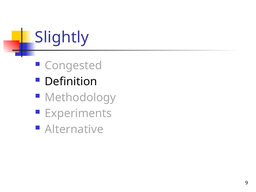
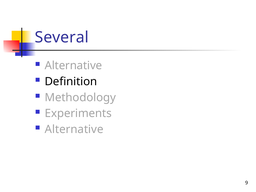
Slightly: Slightly -> Several
Congested at (73, 66): Congested -> Alternative
